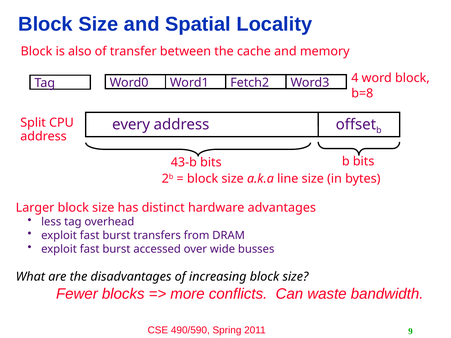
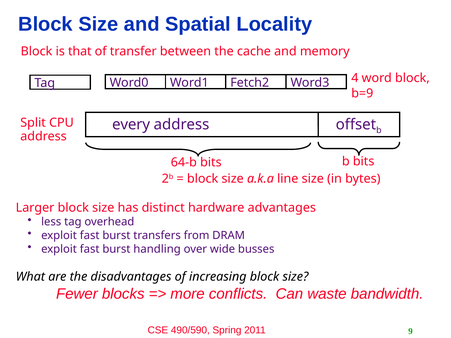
also: also -> that
b=8: b=8 -> b=9
43-b: 43-b -> 64-b
accessed: accessed -> handling
